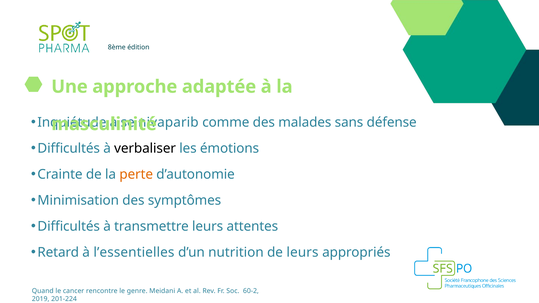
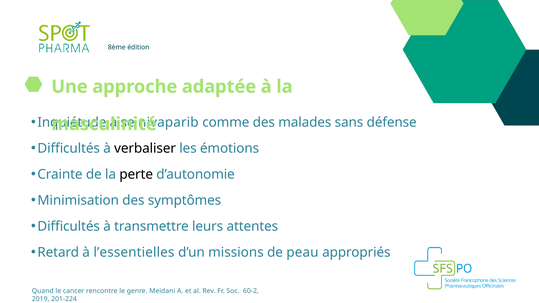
perte colour: orange -> black
nutrition: nutrition -> missions
de leurs: leurs -> peau
